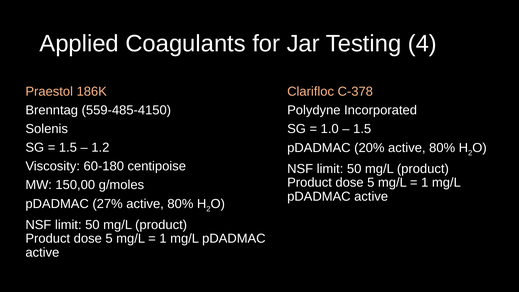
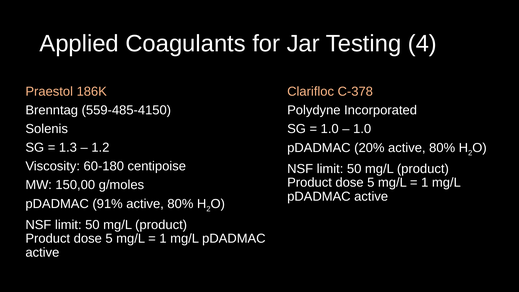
1.5 at (362, 129): 1.5 -> 1.0
1.5 at (68, 148): 1.5 -> 1.3
27%: 27% -> 91%
